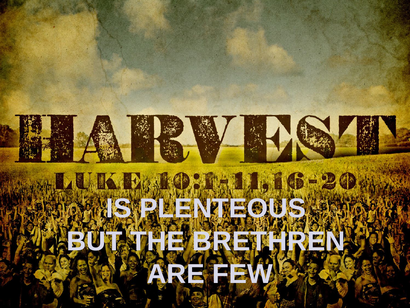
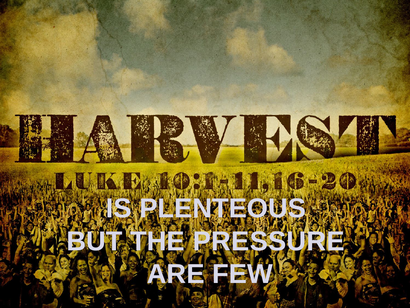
BRETHREN: BRETHREN -> PRESSURE
